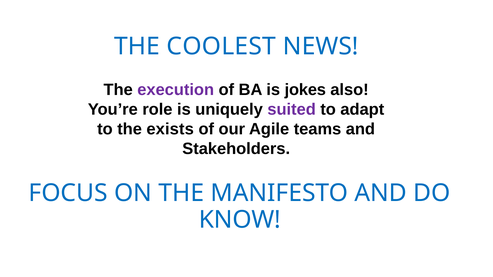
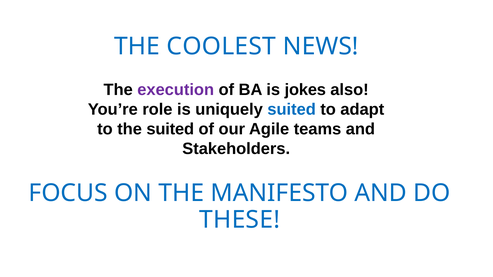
suited at (292, 110) colour: purple -> blue
the exists: exists -> suited
KNOW: KNOW -> THESE
